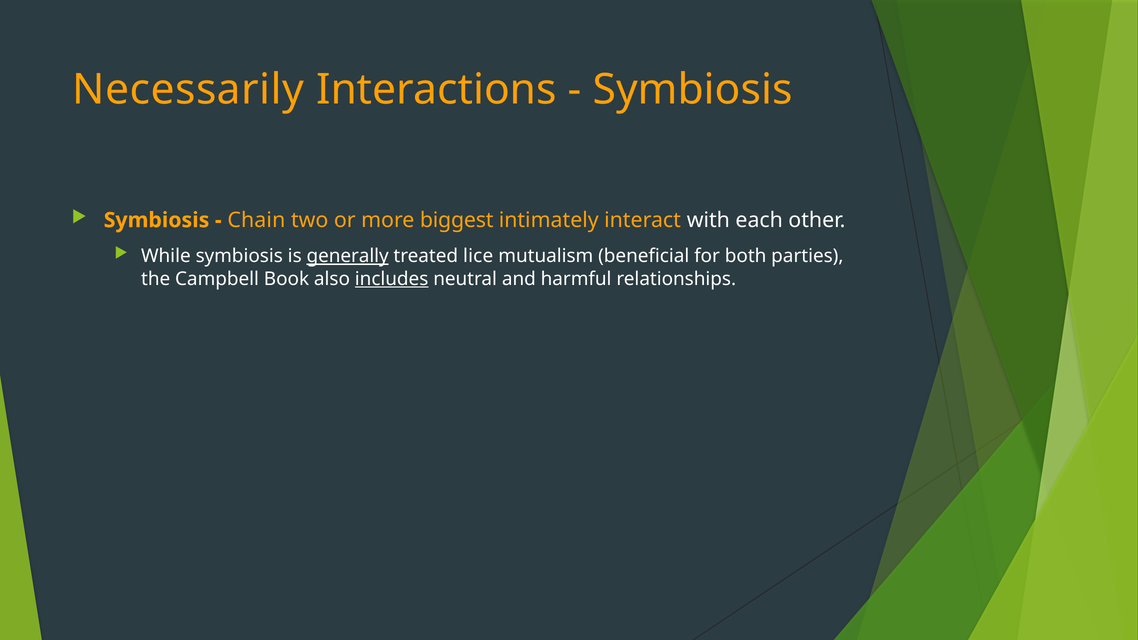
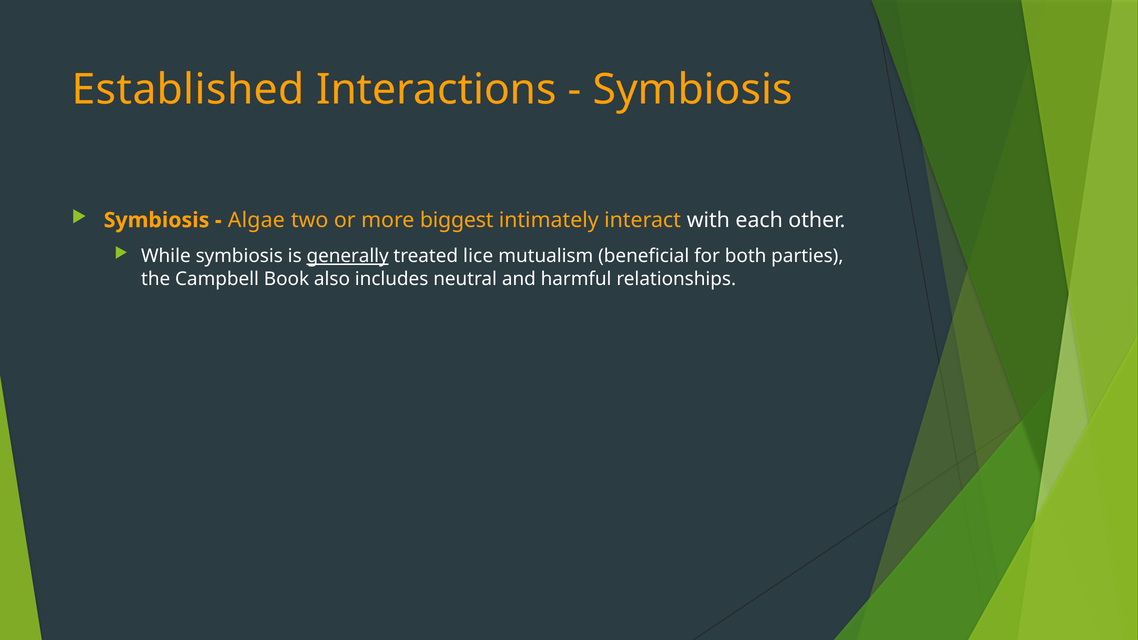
Necessarily: Necessarily -> Established
Chain: Chain -> Algae
includes underline: present -> none
